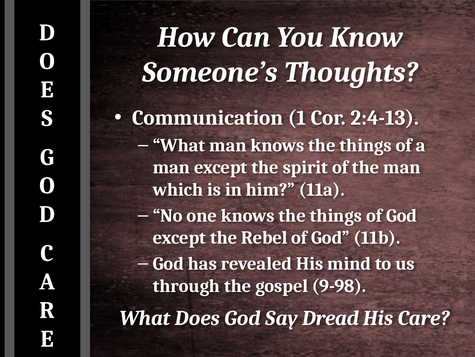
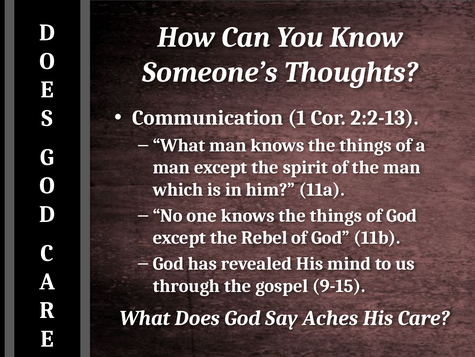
2:4-13: 2:4-13 -> 2:2-13
9-98: 9-98 -> 9-15
Dread: Dread -> Aches
